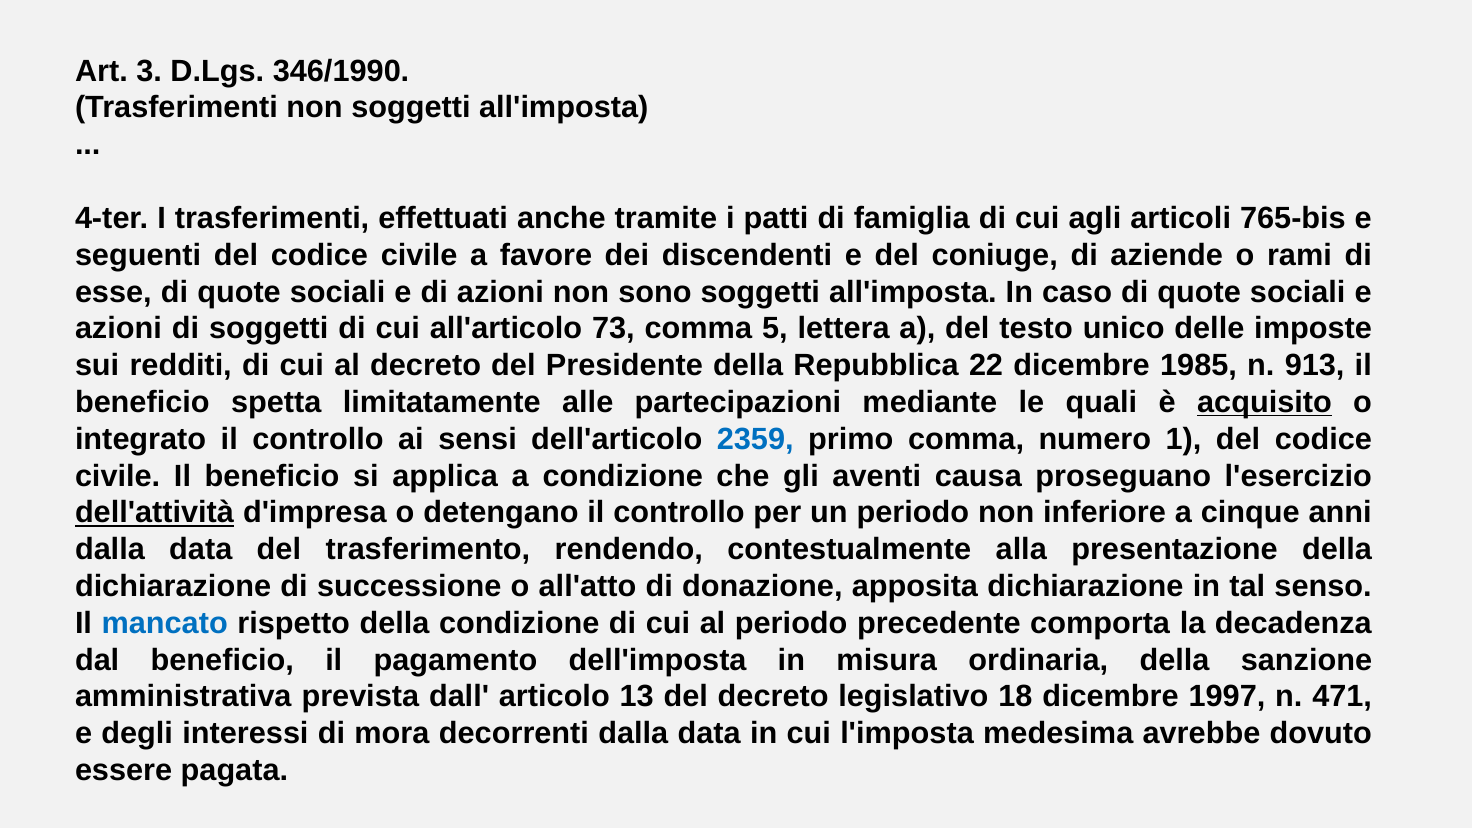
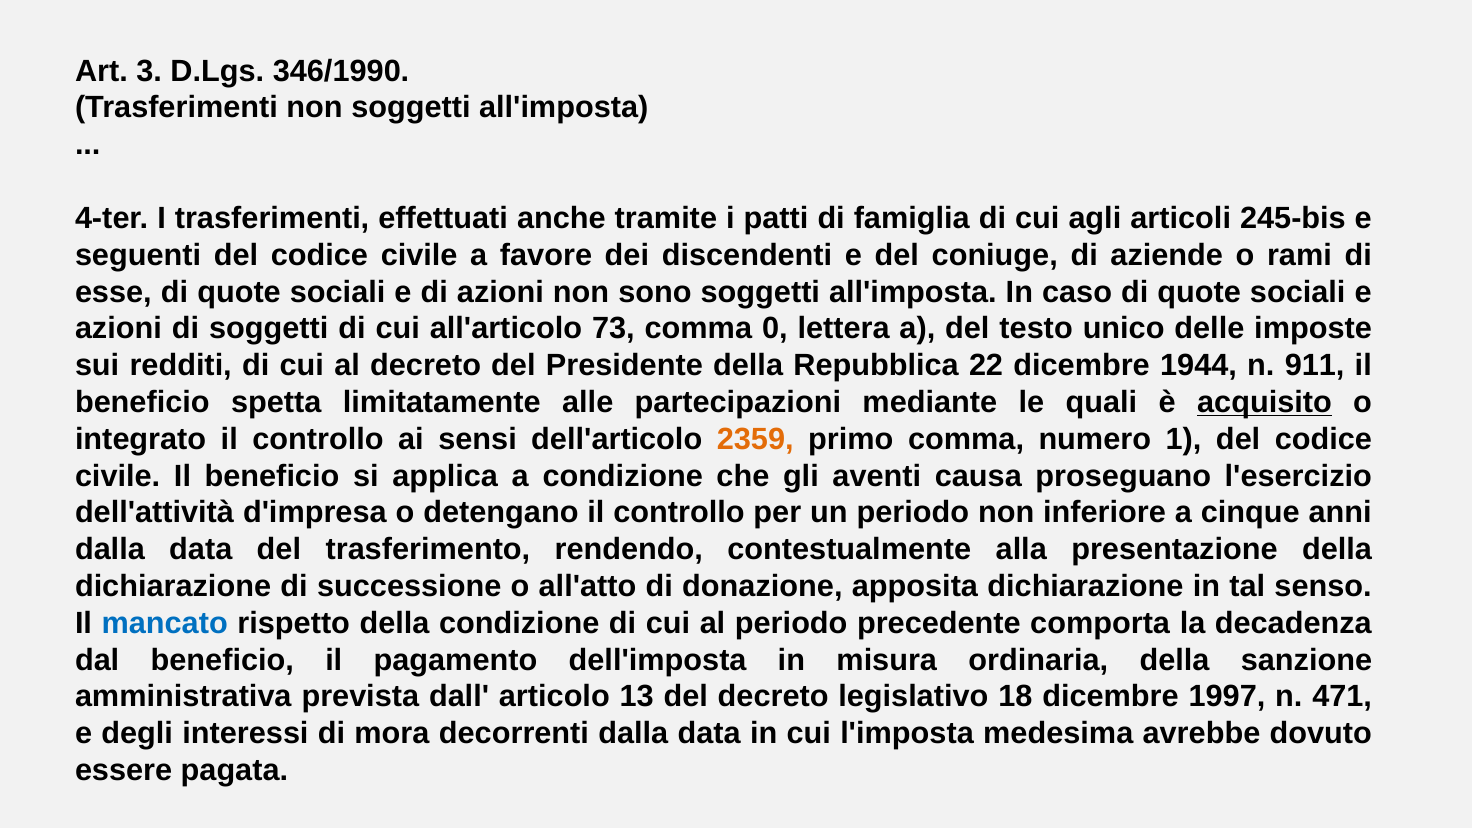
765-bis: 765-bis -> 245-bis
5: 5 -> 0
1985: 1985 -> 1944
913: 913 -> 911
2359 colour: blue -> orange
dell'attività underline: present -> none
